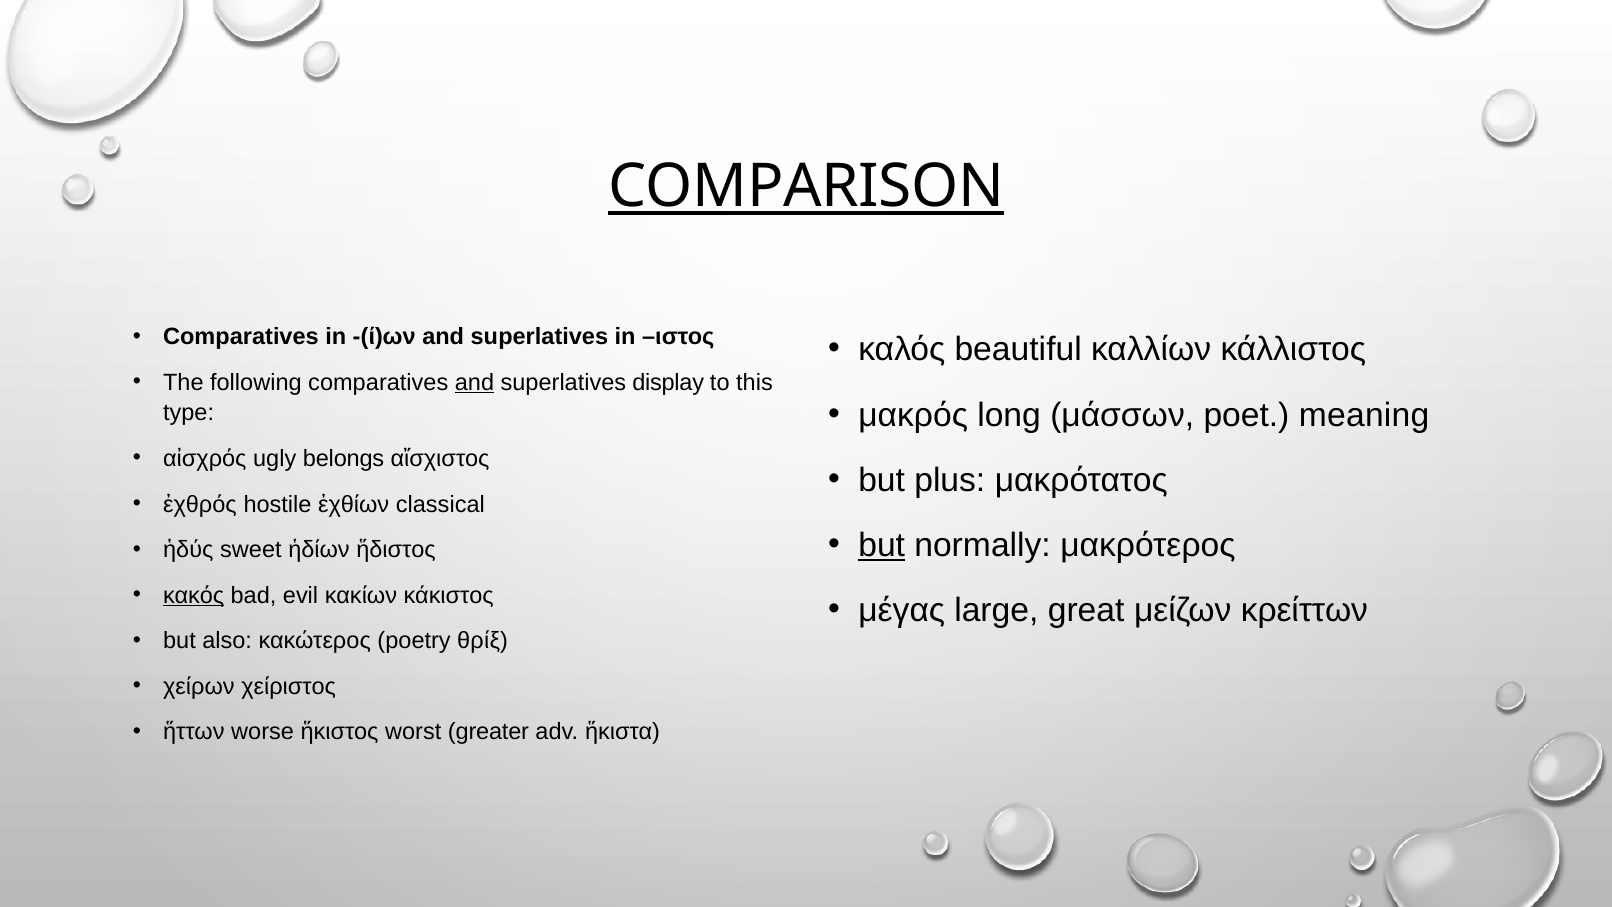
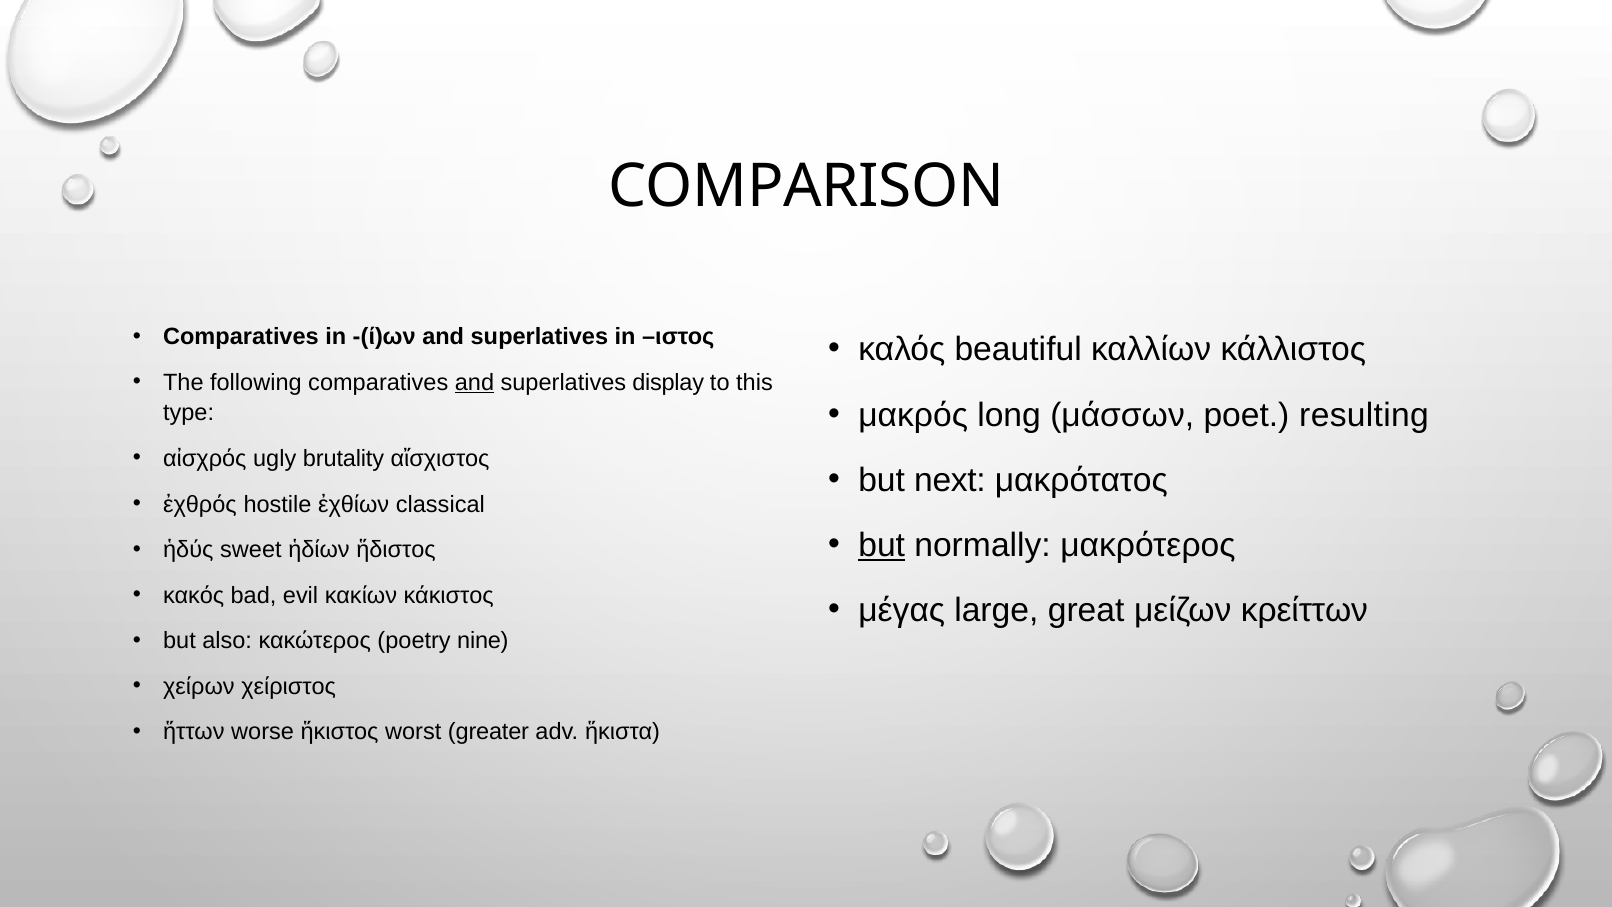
COMPARISON underline: present -> none
meaning: meaning -> resulting
belongs: belongs -> brutality
plus: plus -> next
κακός underline: present -> none
θρίξ: θρίξ -> nine
